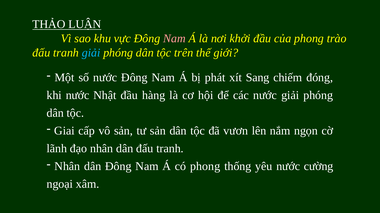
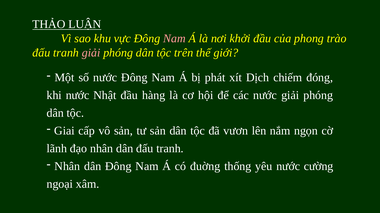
giải at (91, 53) colour: light blue -> pink
Sang: Sang -> Dịch
có phong: phong -> đuờng
